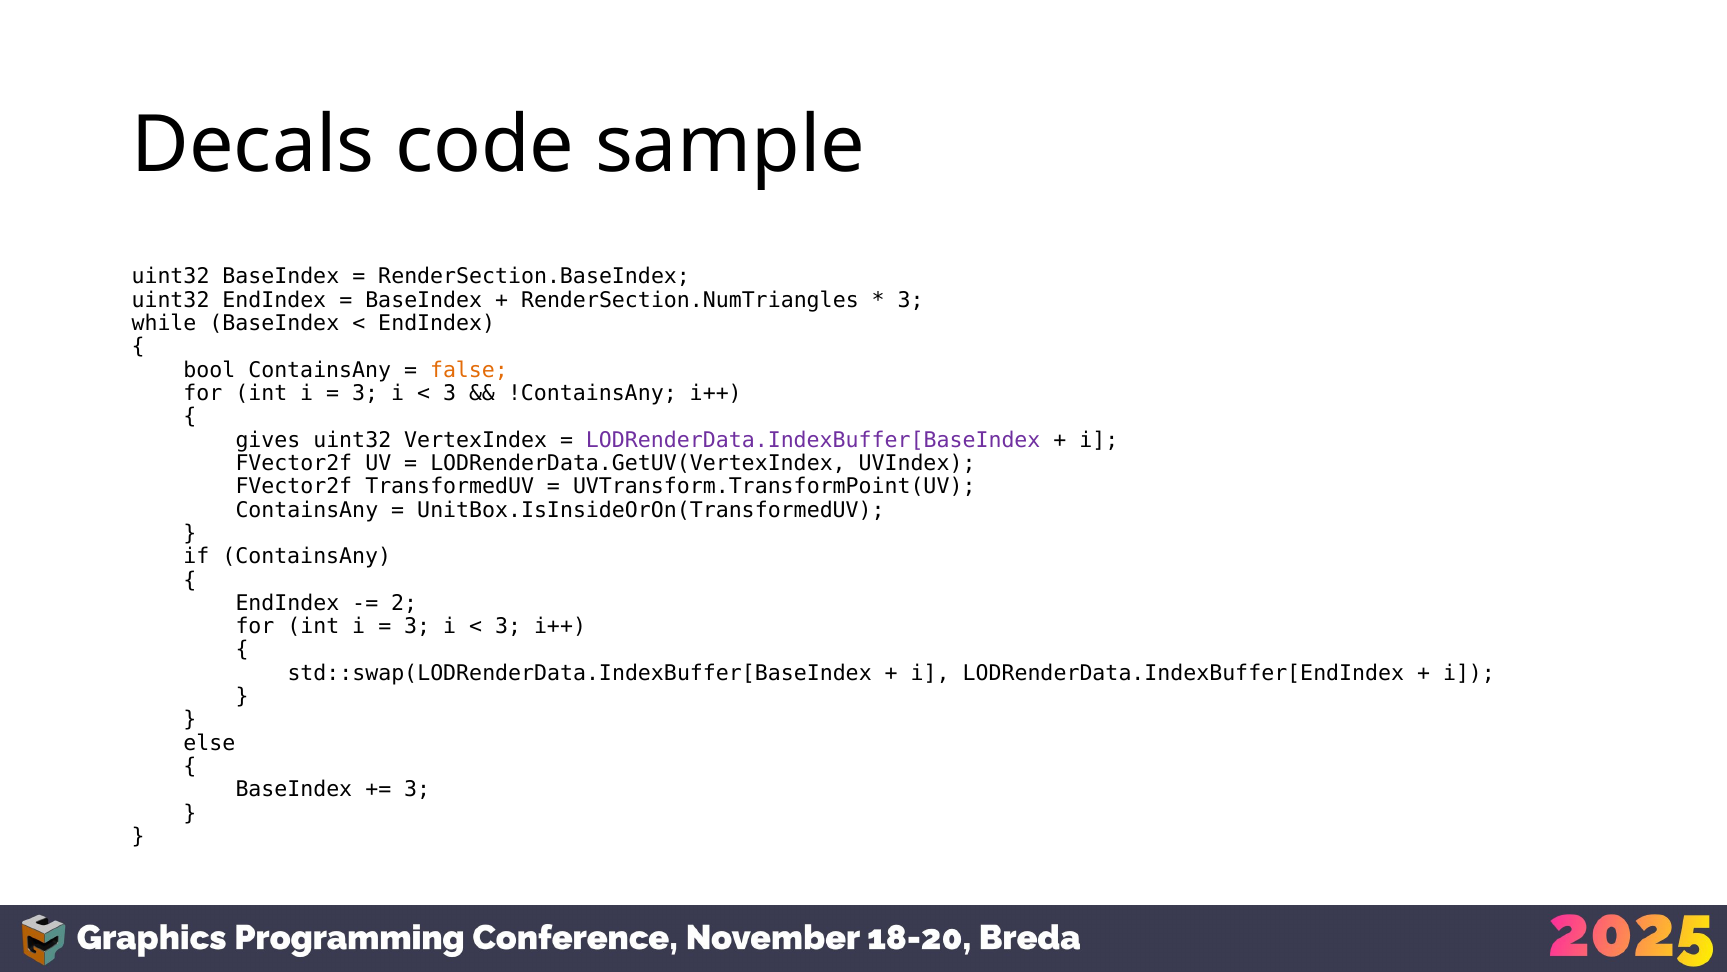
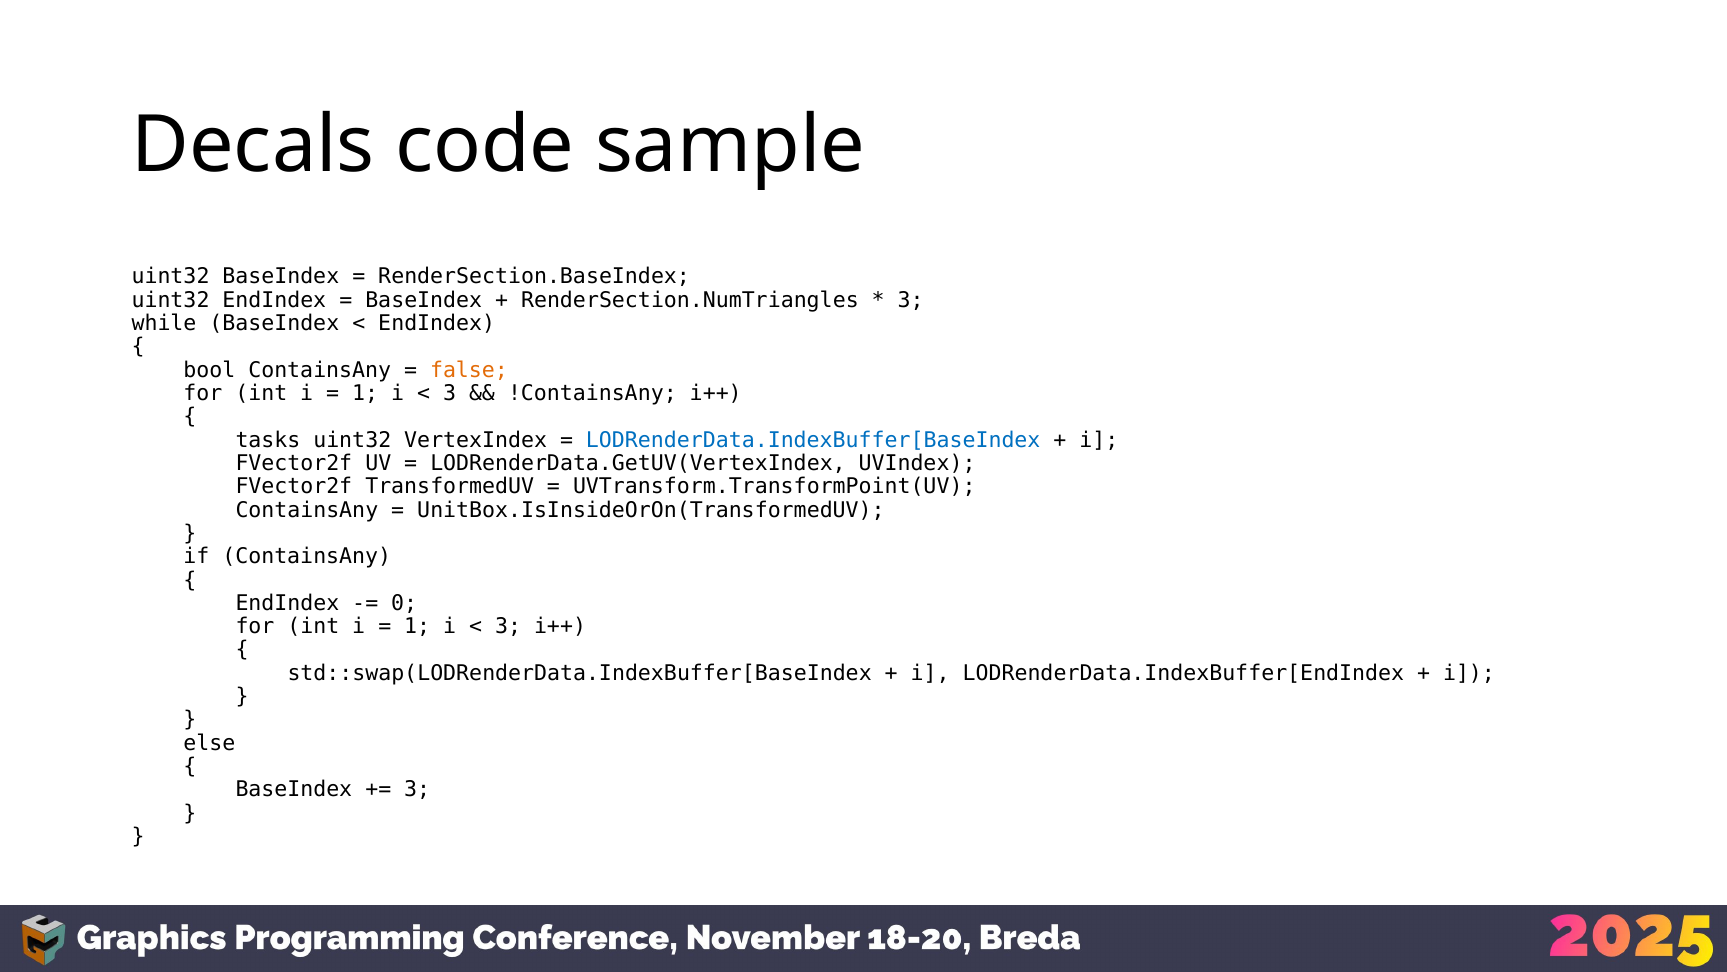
3 at (365, 393): 3 -> 1
gives: gives -> tasks
LODRenderData.IndexBuffer[BaseIndex colour: purple -> blue
2: 2 -> 0
3 at (417, 626): 3 -> 1
